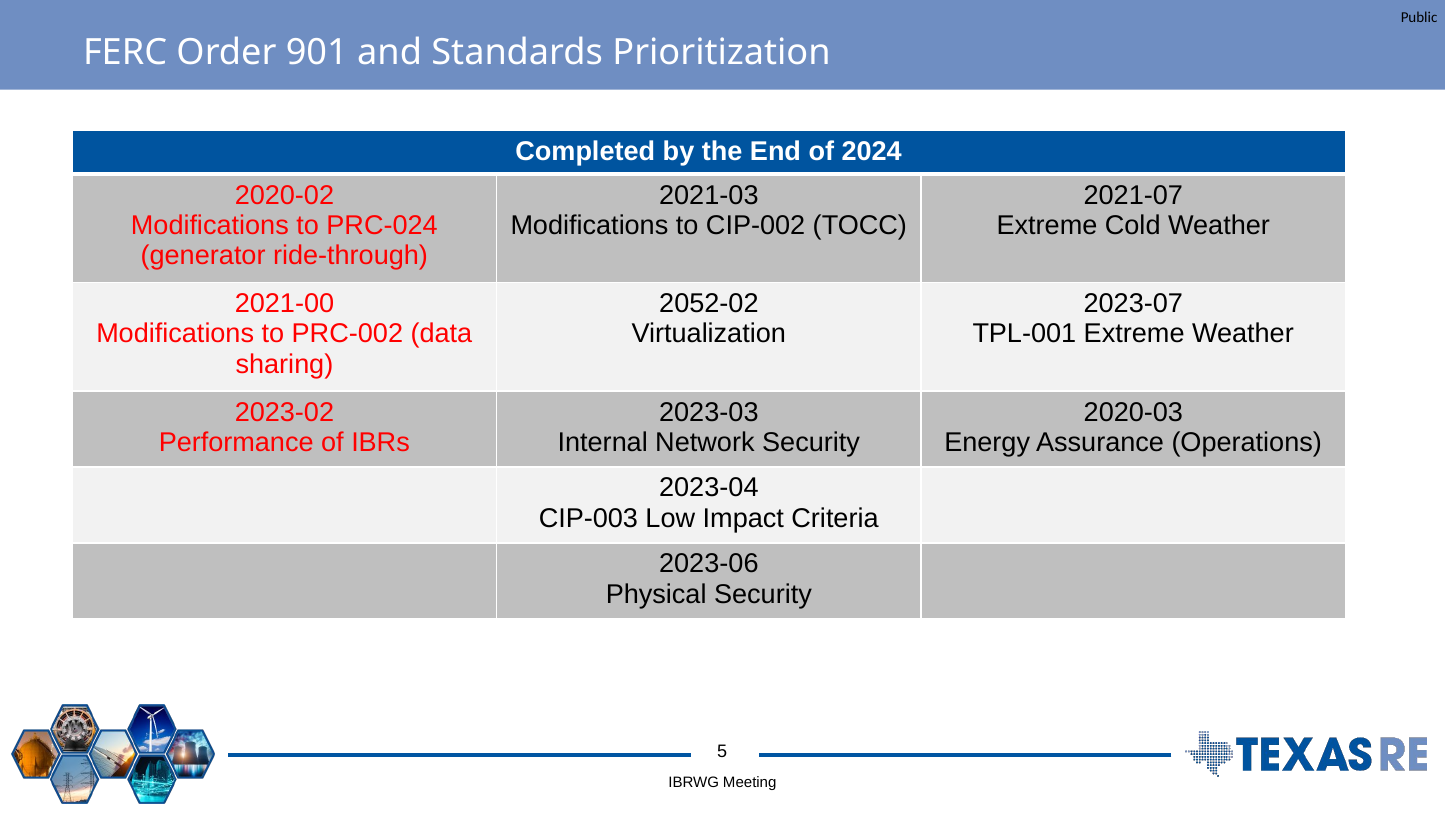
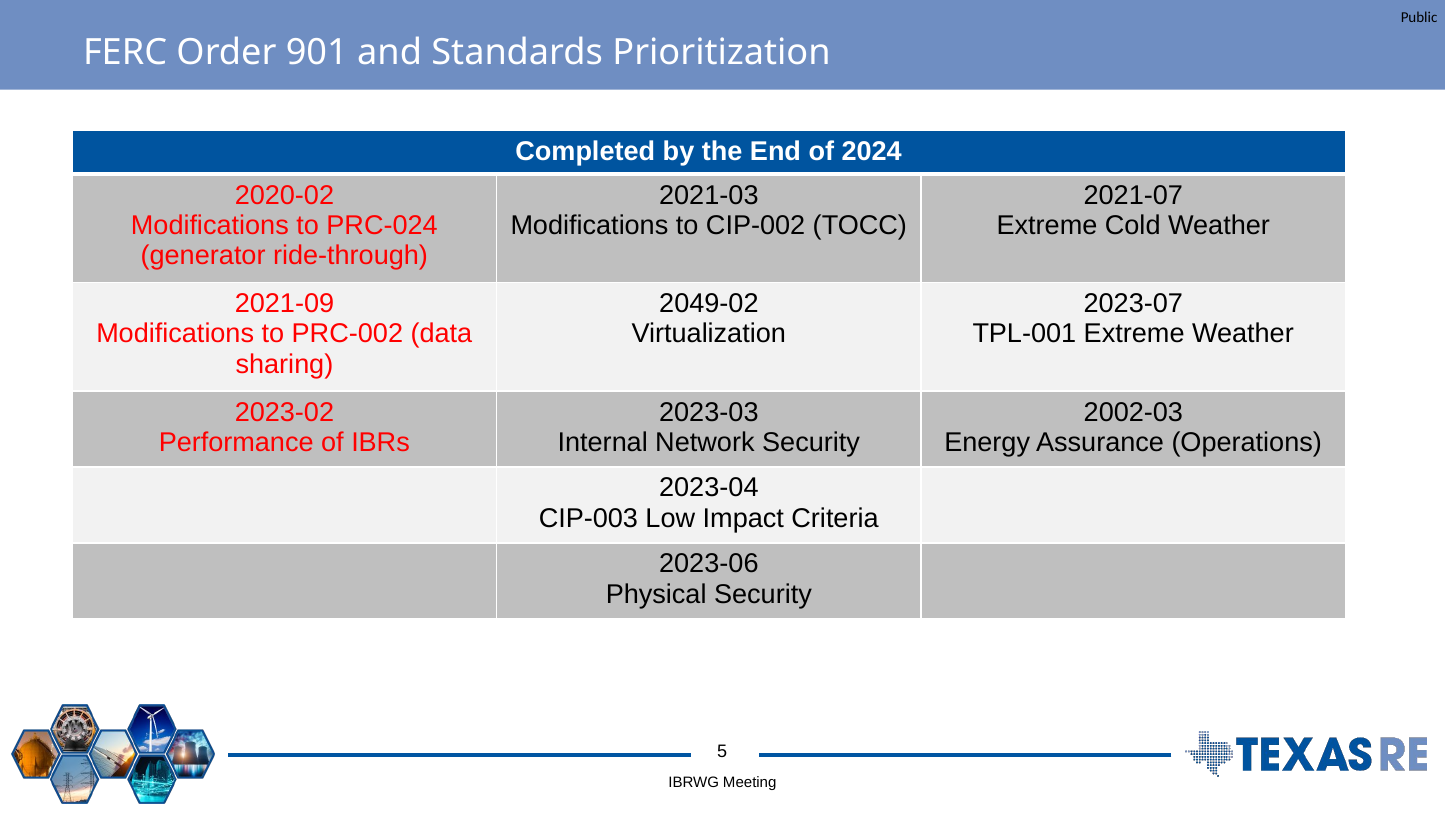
2021-00: 2021-00 -> 2021-09
2052-02: 2052-02 -> 2049-02
2020-03: 2020-03 -> 2002-03
